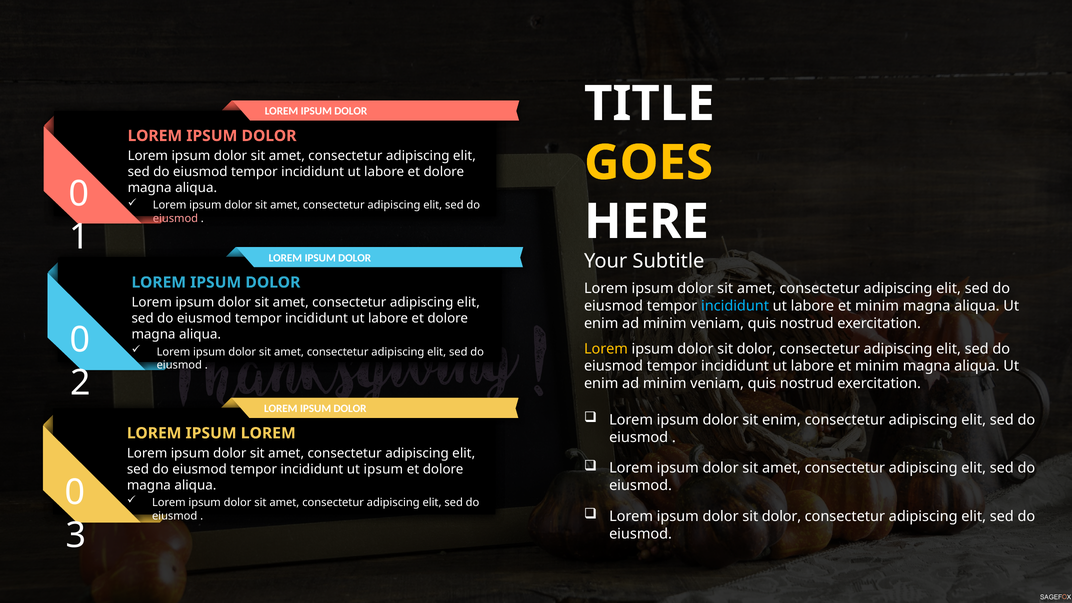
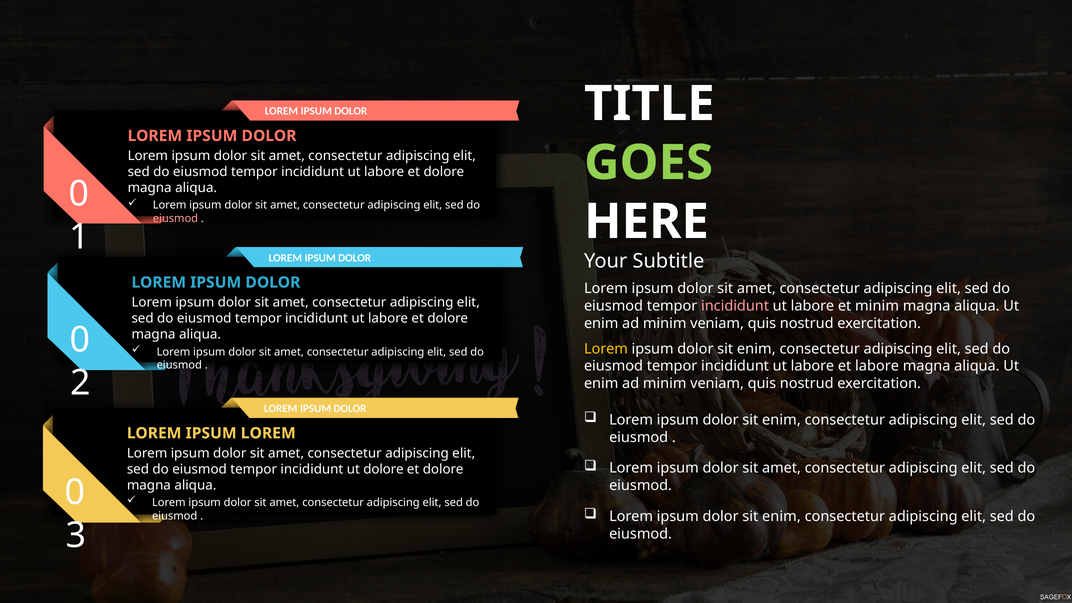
GOES colour: yellow -> light green
incididunt at (735, 306) colour: light blue -> pink
dolor at (756, 349): dolor -> enim
minim at (877, 366): minim -> labore
ut ipsum: ipsum -> dolore
dolor at (782, 516): dolor -> enim
